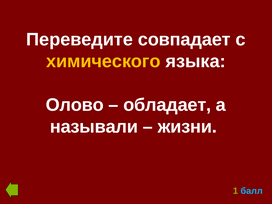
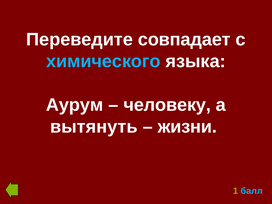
химического colour: yellow -> light blue
Олово: Олово -> Аурум
обладает: обладает -> человеку
называли: называли -> вытянуть
